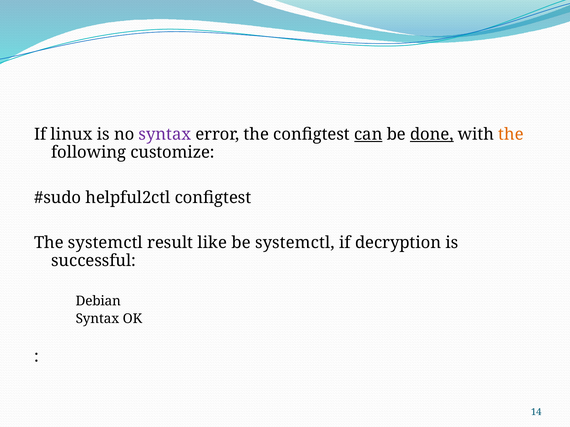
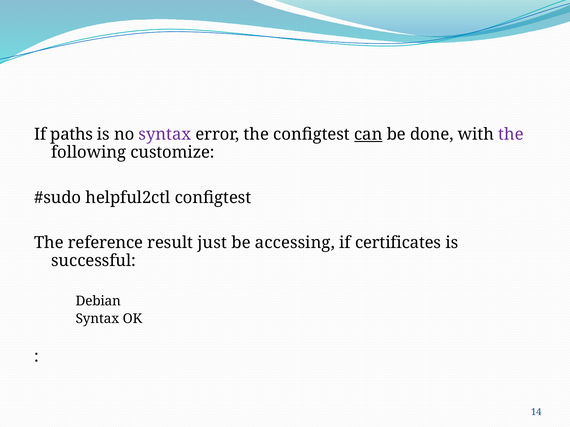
linux: linux -> paths
done underline: present -> none
the at (511, 135) colour: orange -> purple
The systemctl: systemctl -> reference
like: like -> just
be systemctl: systemctl -> accessing
decryption: decryption -> certificates
